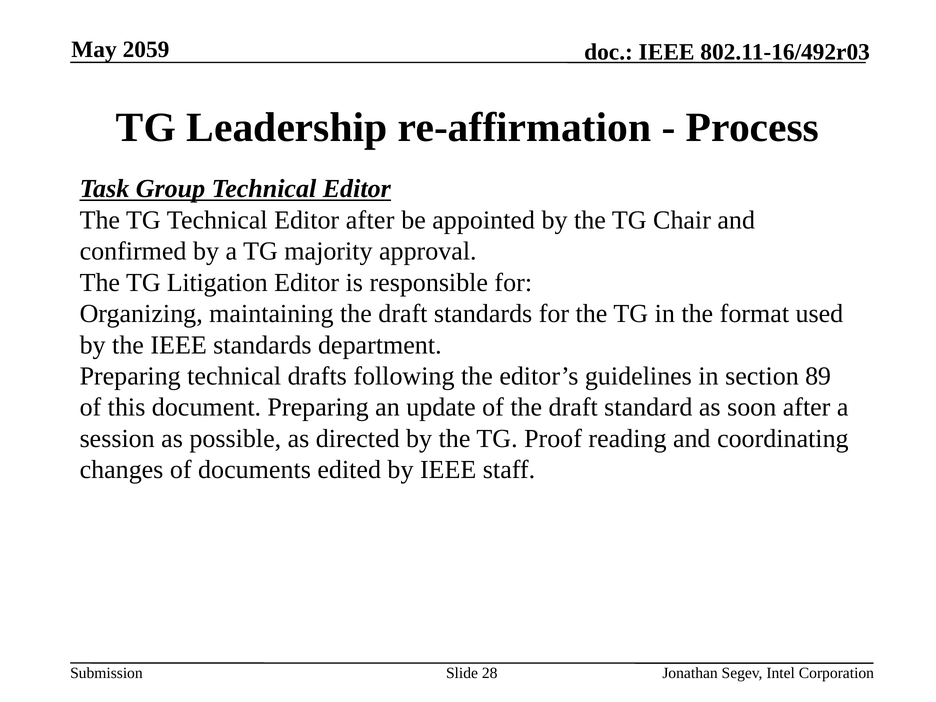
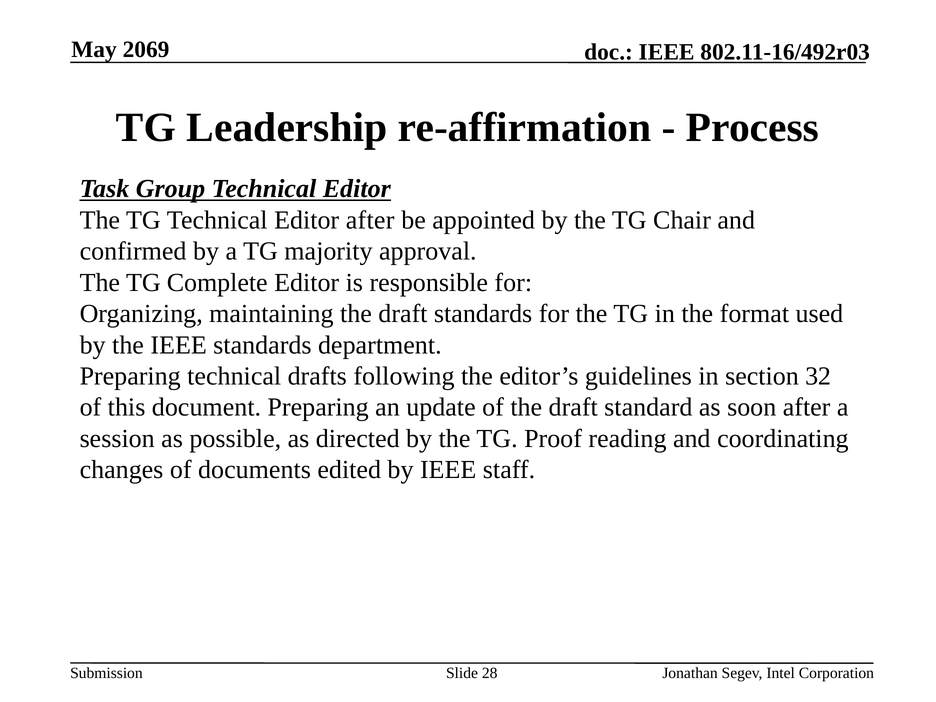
2059: 2059 -> 2069
Litigation: Litigation -> Complete
89: 89 -> 32
